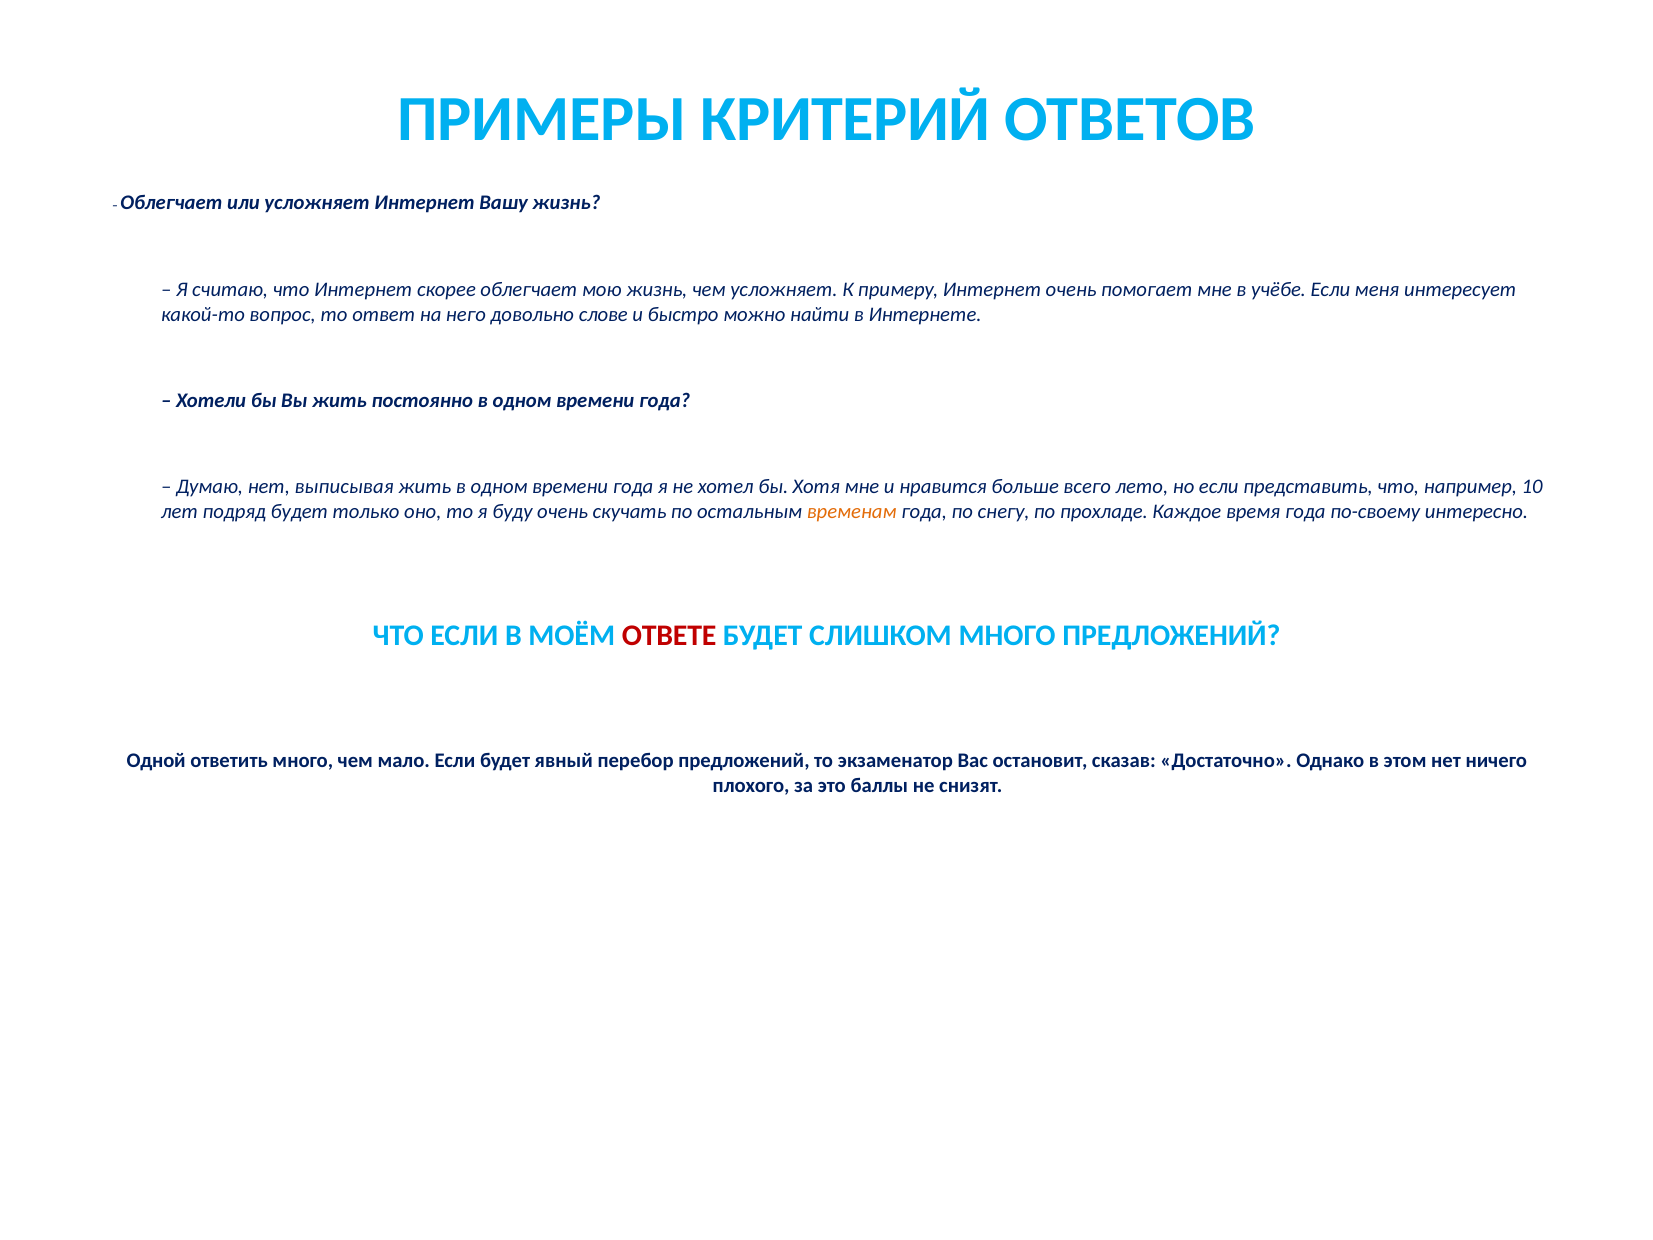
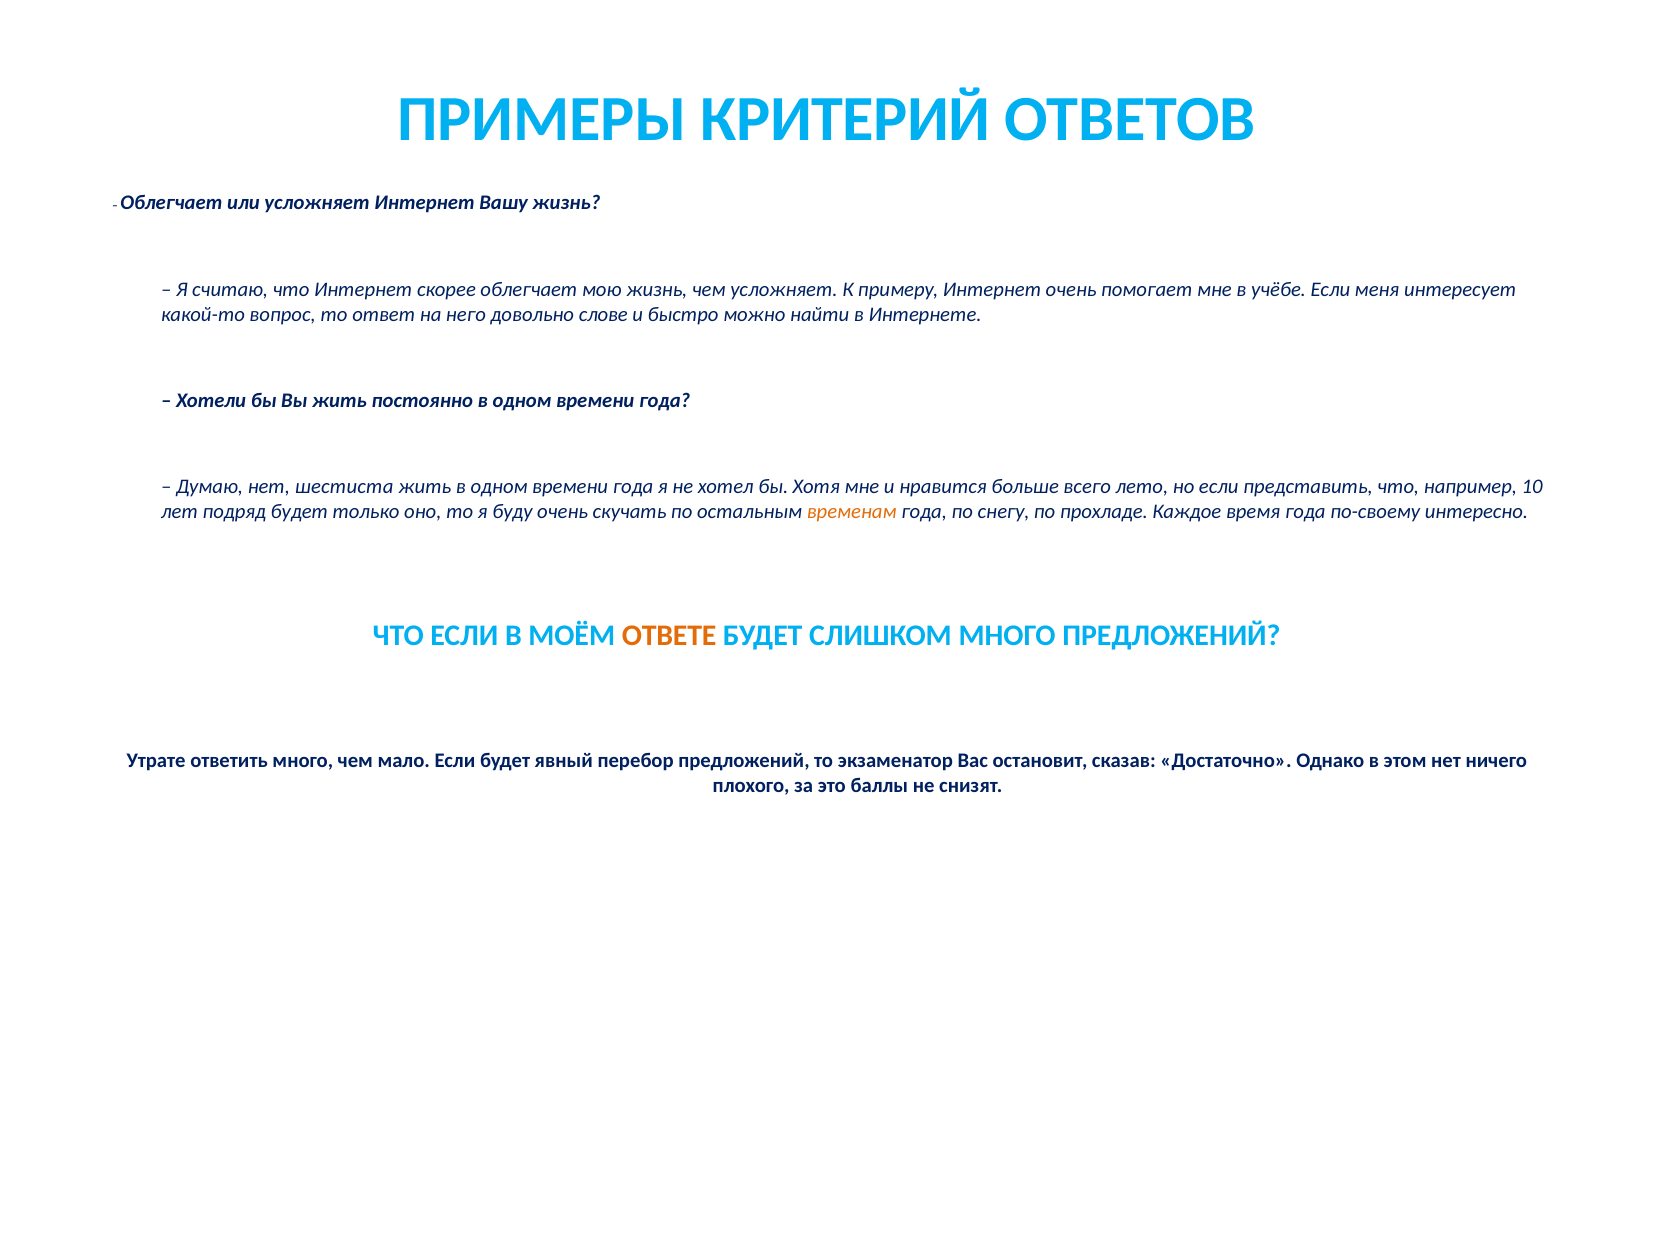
выписывая: выписывая -> шестиста
ОТВЕТЕ colour: red -> orange
Одной: Одной -> Утрате
